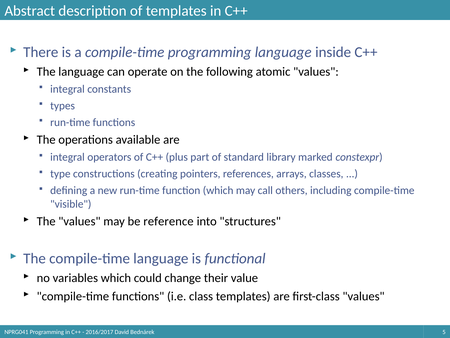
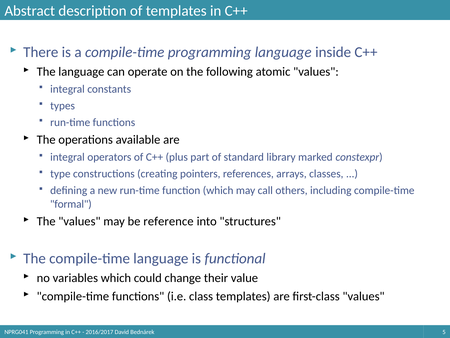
visible: visible -> formal
